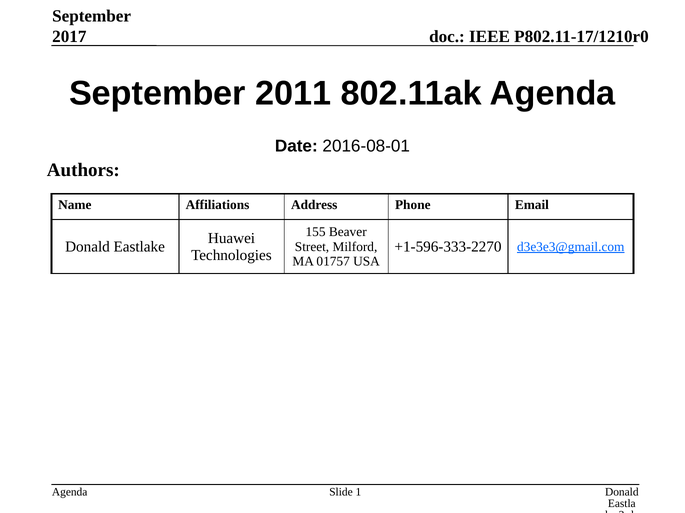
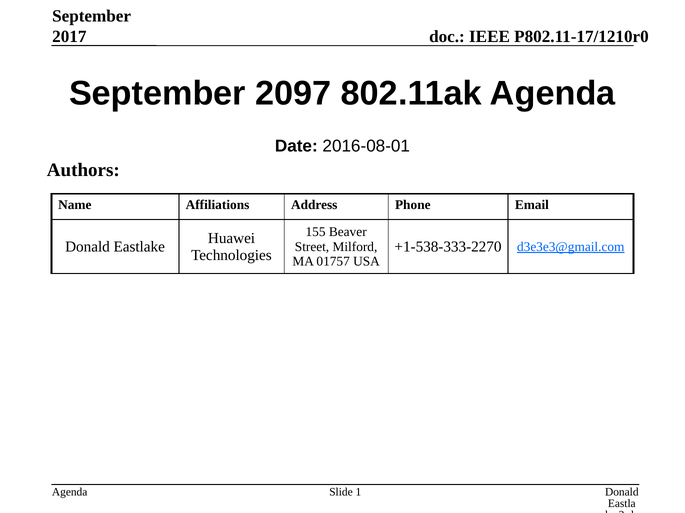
2011: 2011 -> 2097
+1-596-333-2270: +1-596-333-2270 -> +1-538-333-2270
